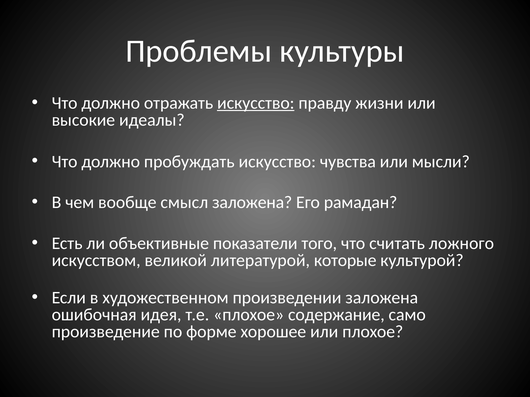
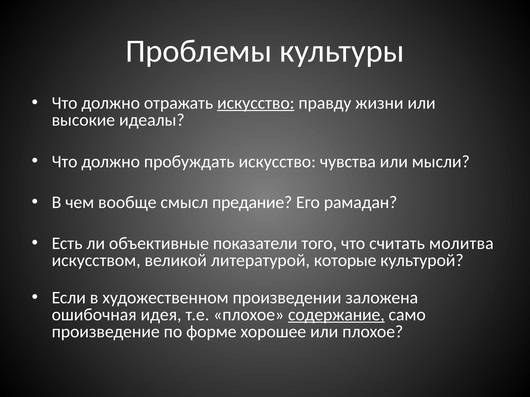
смысл заложена: заложена -> предание
ложного: ложного -> молитва
содержание underline: none -> present
